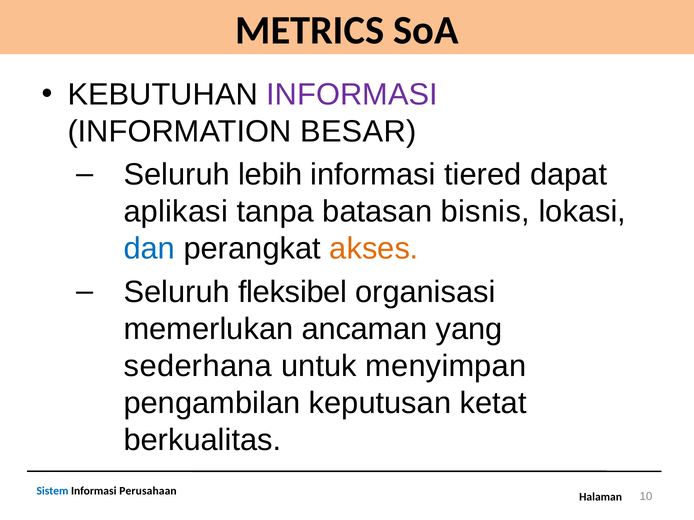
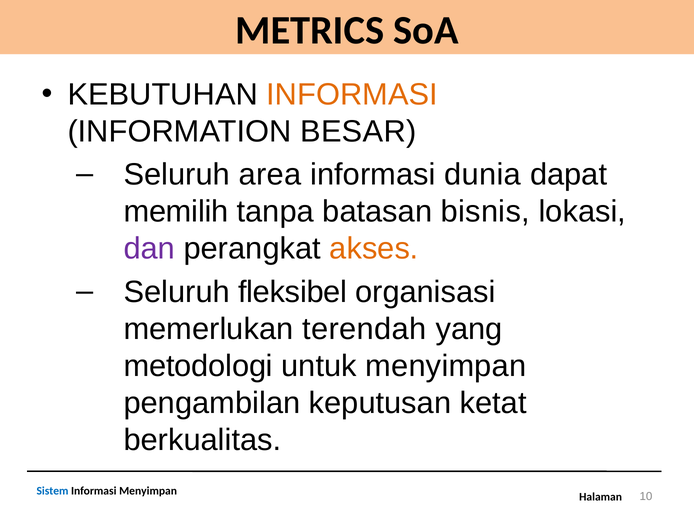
INFORMASI at (352, 95) colour: purple -> orange
lebih: lebih -> area
tiered: tiered -> dunia
aplikasi: aplikasi -> memilih
dan colour: blue -> purple
ancaman: ancaman -> terendah
sederhana: sederhana -> metodologi
Informasi Perusahaan: Perusahaan -> Menyimpan
